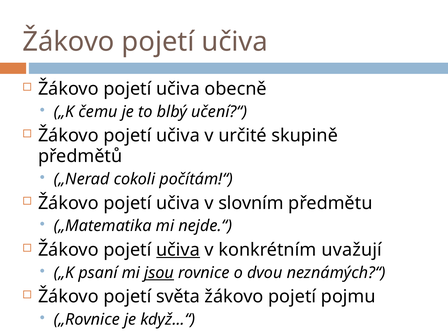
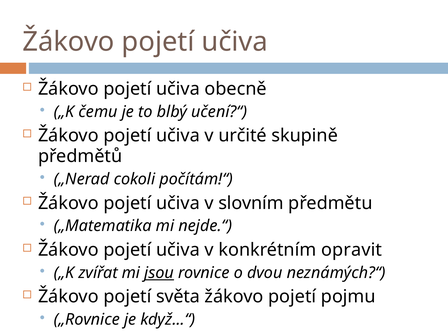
učiva at (178, 250) underline: present -> none
uvažují: uvažují -> opravit
psaní: psaní -> zvířat
